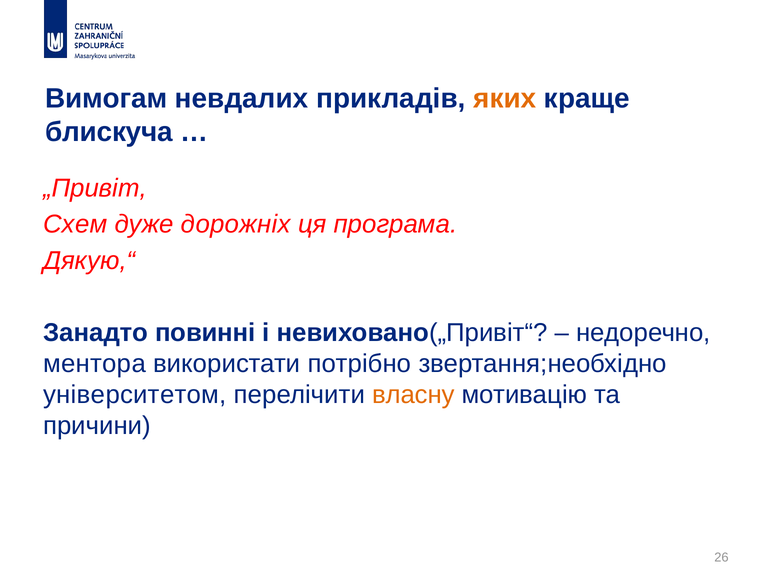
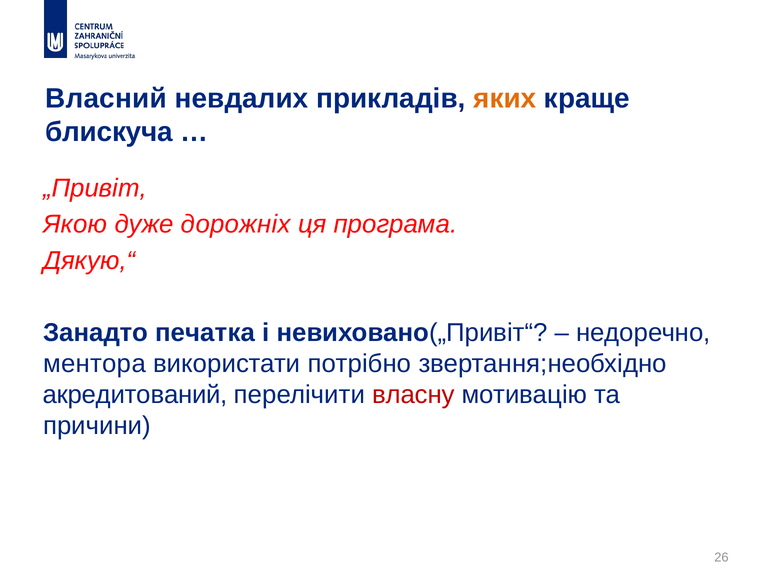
Вимогам: Вимогам -> Власний
Схем: Схем -> Якою
повинні: повинні -> печатка
університетом: університетом -> акредитований
власну colour: orange -> red
